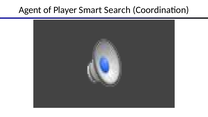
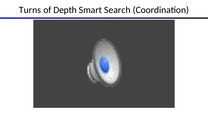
Agent: Agent -> Turns
Player: Player -> Depth
